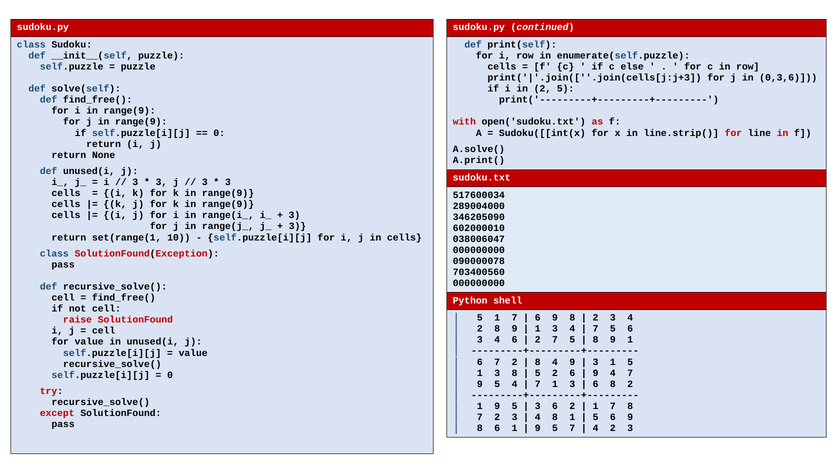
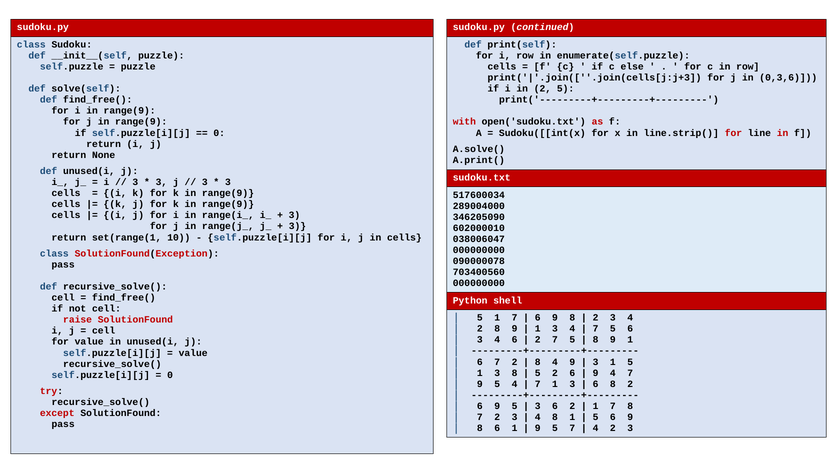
1 at (480, 406): 1 -> 6
